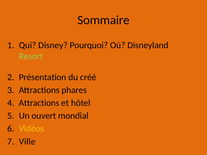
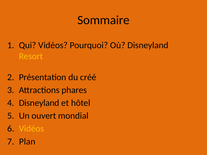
Qui Disney: Disney -> Vidéos
Resort colour: light green -> yellow
Attractions at (39, 103): Attractions -> Disneyland
Ville: Ville -> Plan
